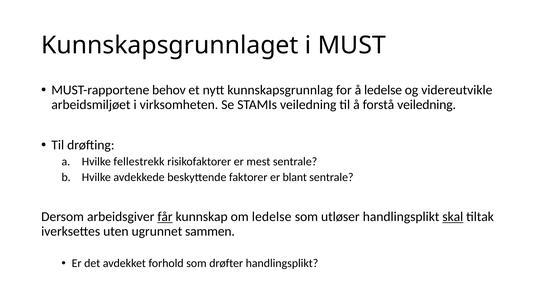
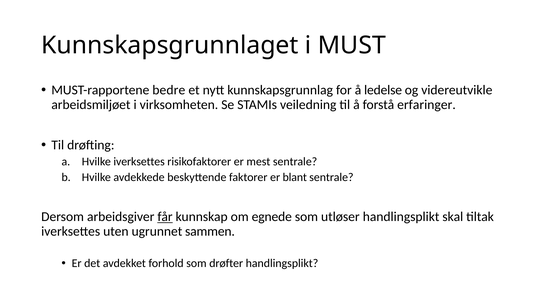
behov: behov -> bedre
forstå veiledning: veiledning -> erfaringer
Hvilke fellestrekk: fellestrekk -> iverksettes
om ledelse: ledelse -> egnede
skal underline: present -> none
